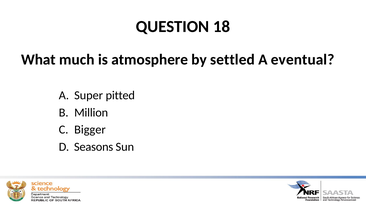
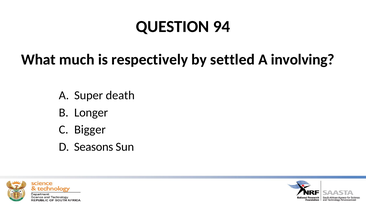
18: 18 -> 94
atmosphere: atmosphere -> respectively
eventual: eventual -> involving
pitted: pitted -> death
Million: Million -> Longer
